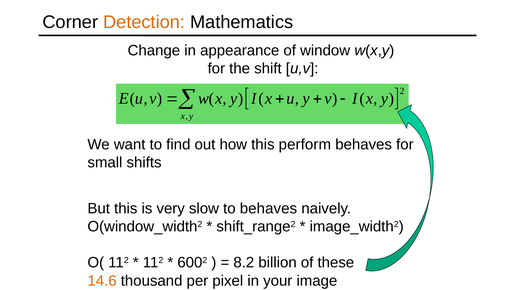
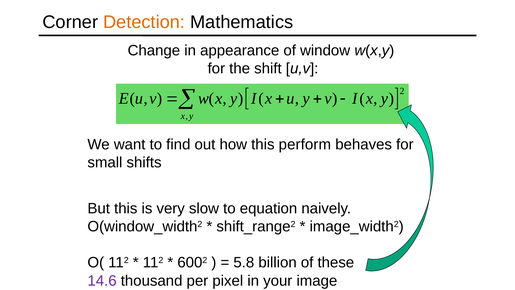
to behaves: behaves -> equation
8.2: 8.2 -> 5.8
14.6 colour: orange -> purple
